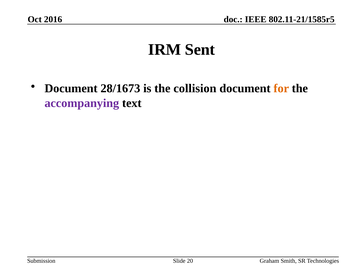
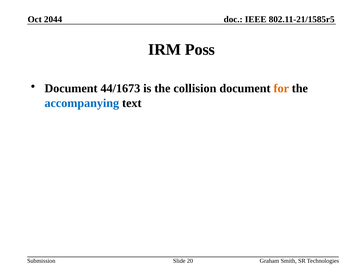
2016: 2016 -> 2044
Sent: Sent -> Poss
28/1673: 28/1673 -> 44/1673
accompanying colour: purple -> blue
